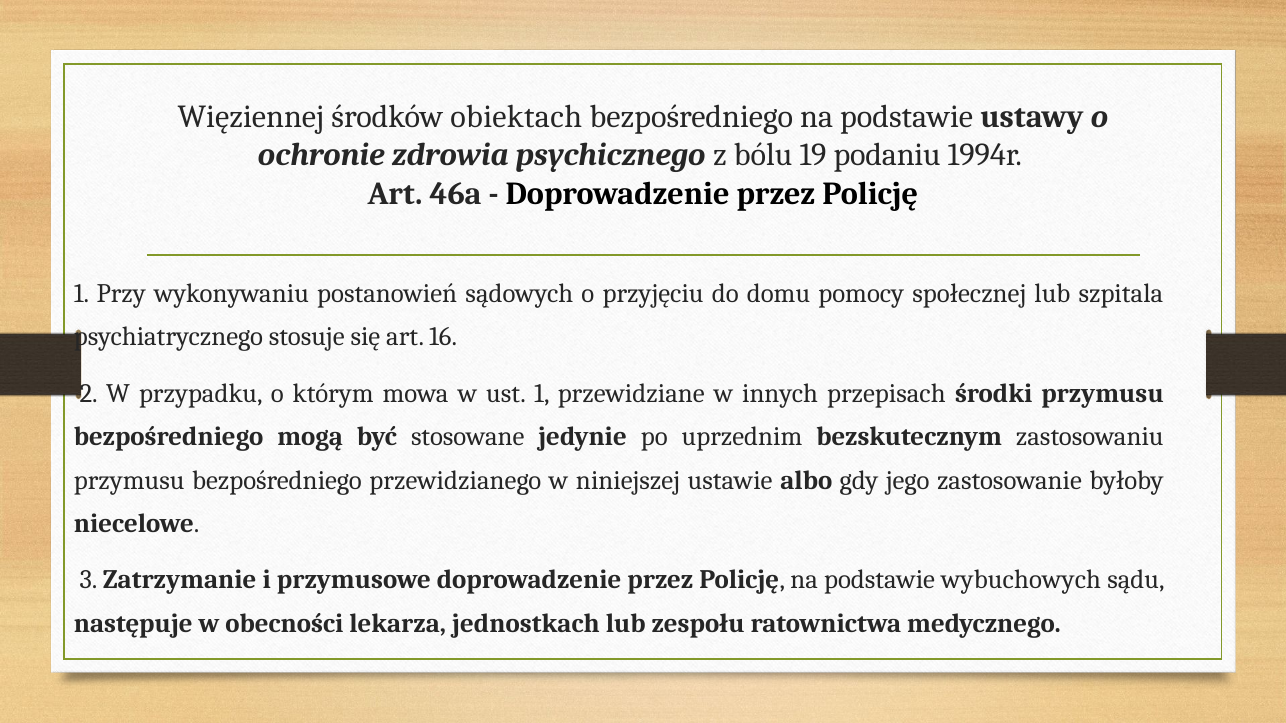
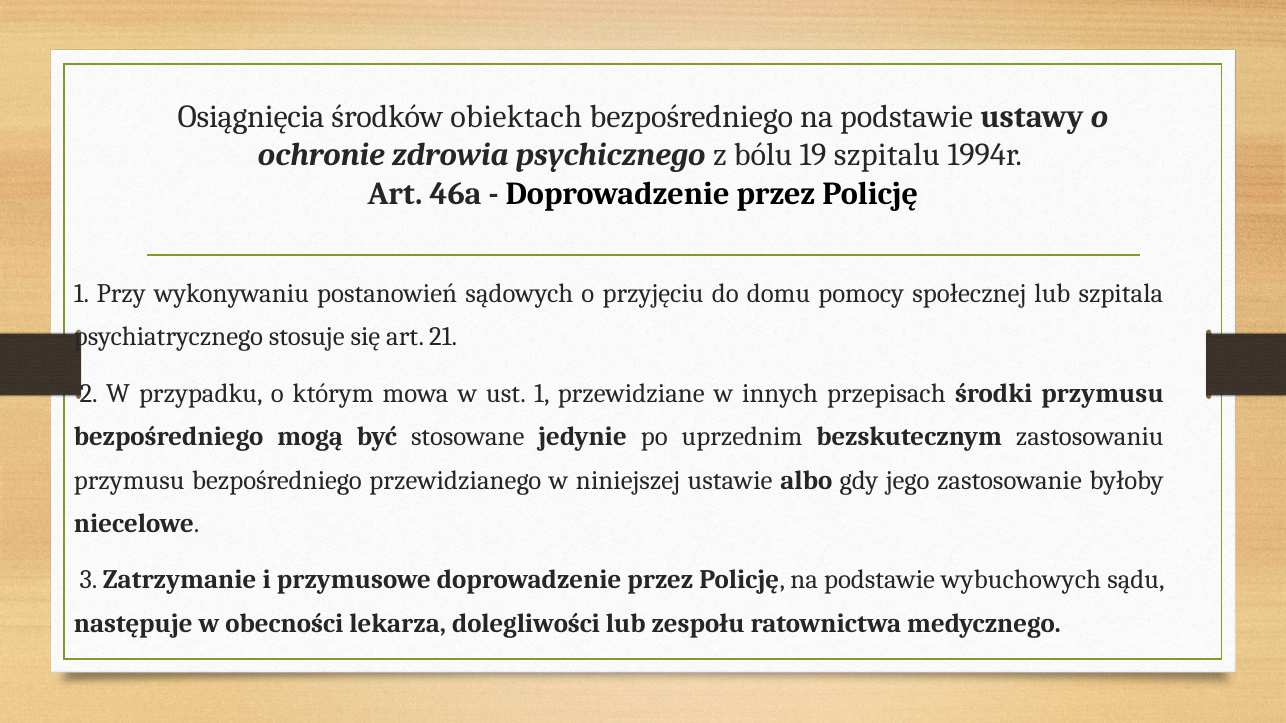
Więziennej: Więziennej -> Osiągnięcia
podaniu: podaniu -> szpitalu
16: 16 -> 21
jednostkach: jednostkach -> dolegliwości
